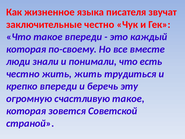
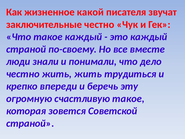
языка: языка -> какой
такое впереди: впереди -> каждый
которая at (26, 49): которая -> страной
есть: есть -> дело
